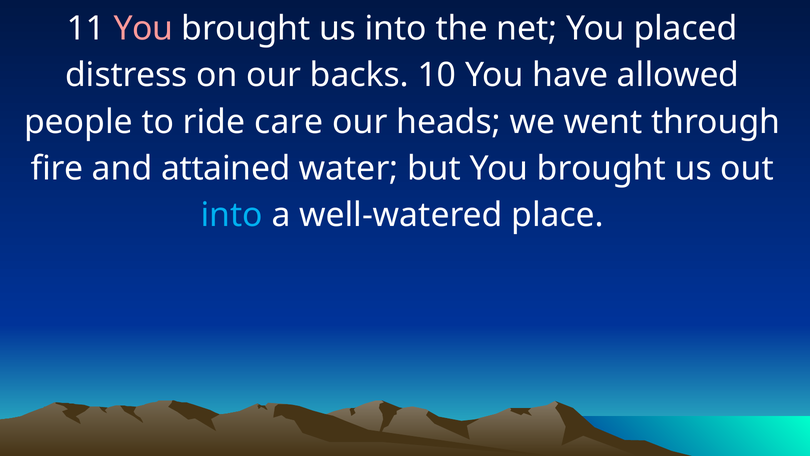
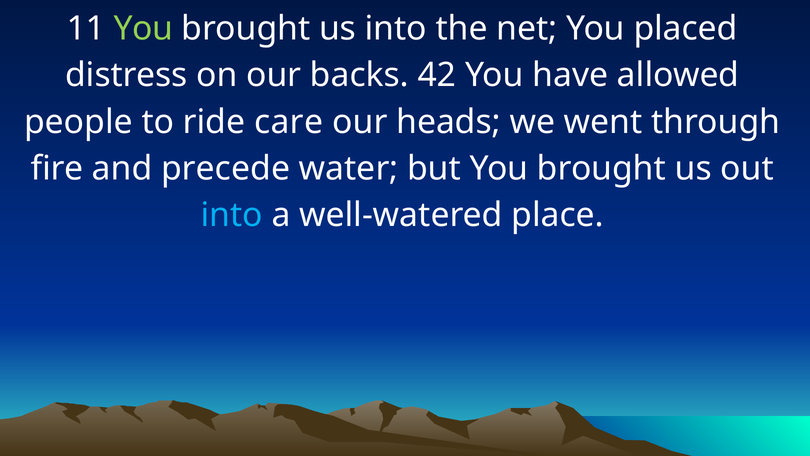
You at (143, 29) colour: pink -> light green
10: 10 -> 42
attained: attained -> precede
